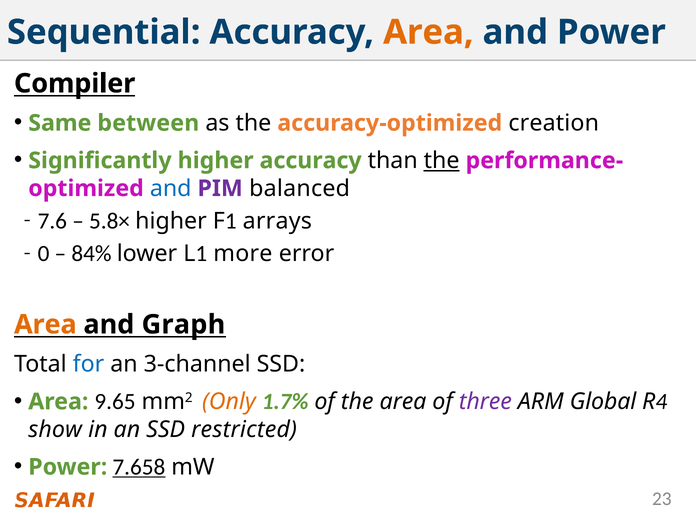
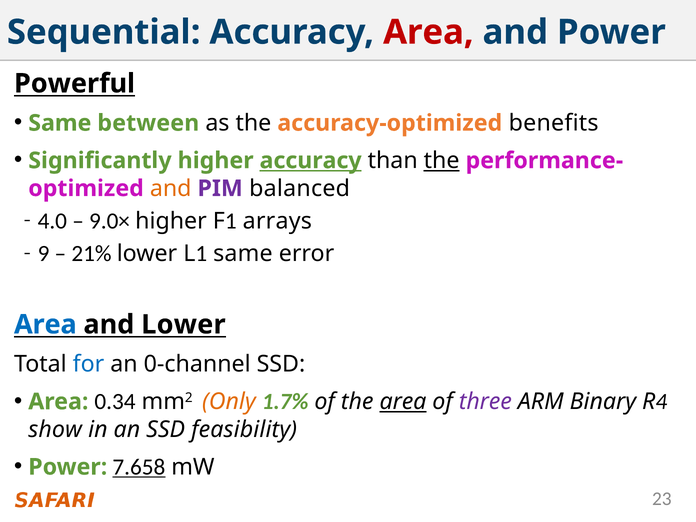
Area at (428, 32) colour: orange -> red
Compiler: Compiler -> Powerful
creation: creation -> benefits
accuracy at (311, 161) underline: none -> present
and at (171, 188) colour: blue -> orange
7.6: 7.6 -> 4.0
5.8×: 5.8× -> 9.0×
0: 0 -> 9
84%: 84% -> 21%
more at (243, 254): more -> same
Area at (45, 325) colour: orange -> blue
and Graph: Graph -> Lower
3-channel: 3-channel -> 0-channel
9.65: 9.65 -> 0.34
area at (403, 402) underline: none -> present
Global: Global -> Binary
restricted: restricted -> feasibility
